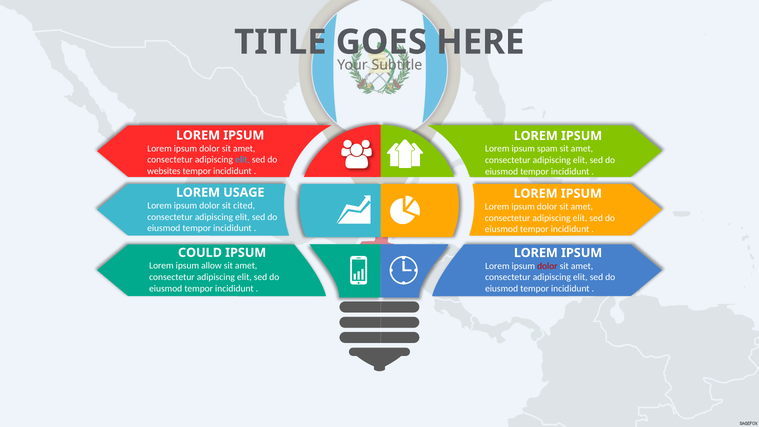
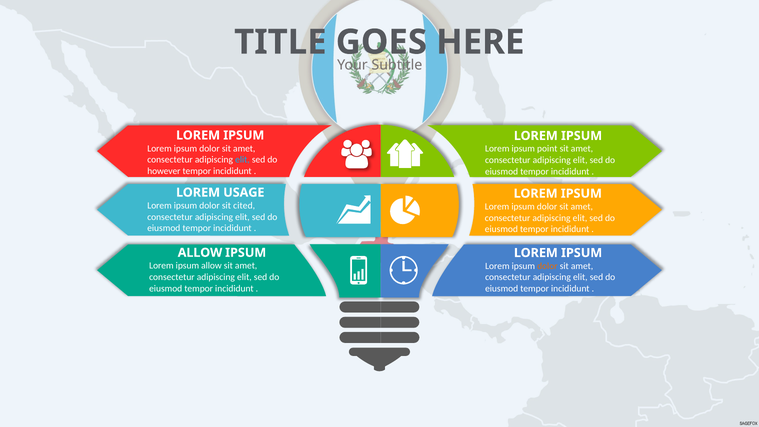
spam: spam -> point
websites: websites -> however
COULD at (200, 253): COULD -> ALLOW
dolor at (547, 266) colour: red -> orange
